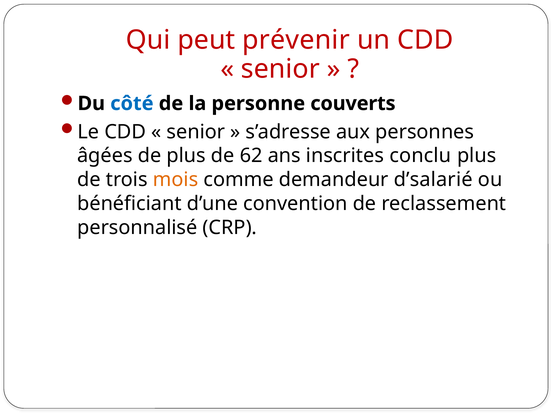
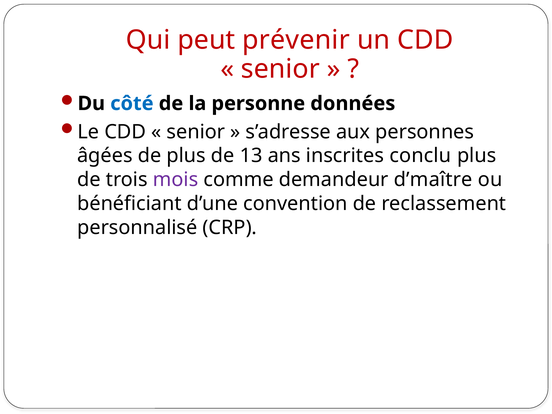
couverts: couverts -> données
62: 62 -> 13
mois colour: orange -> purple
d’salarié: d’salarié -> d’maître
